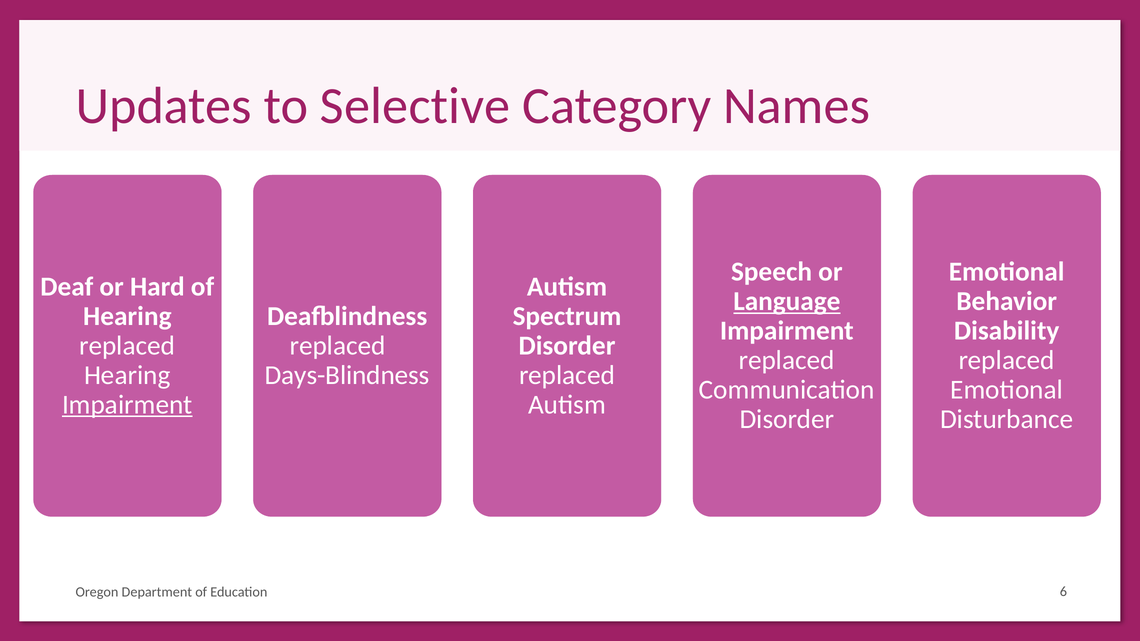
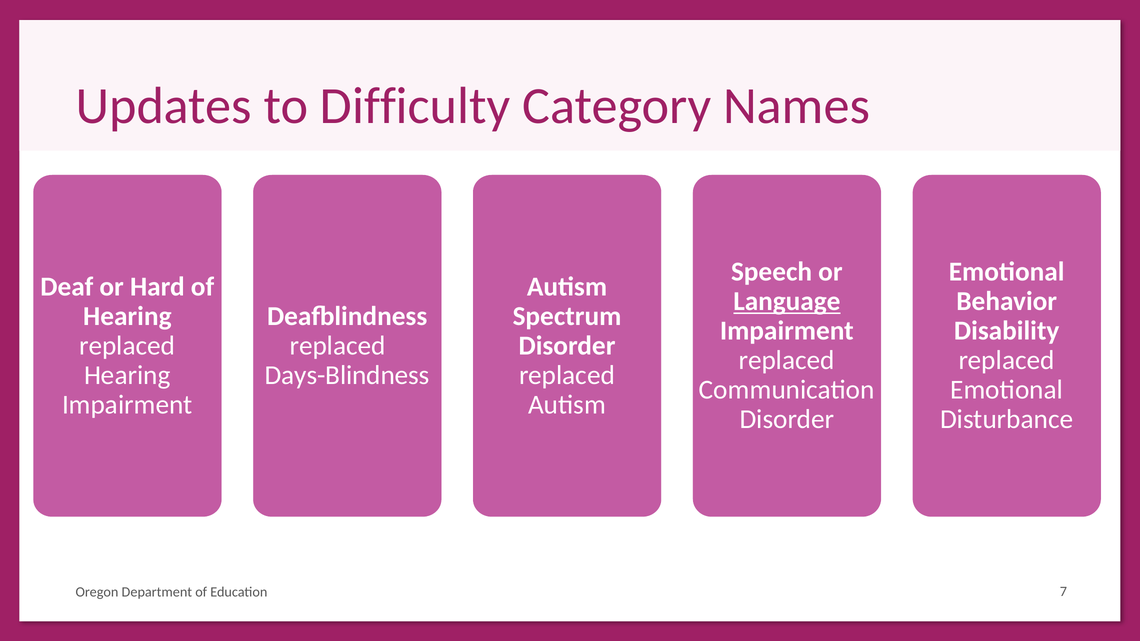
Selective: Selective -> Difficulty
Impairment at (127, 405) underline: present -> none
6: 6 -> 7
